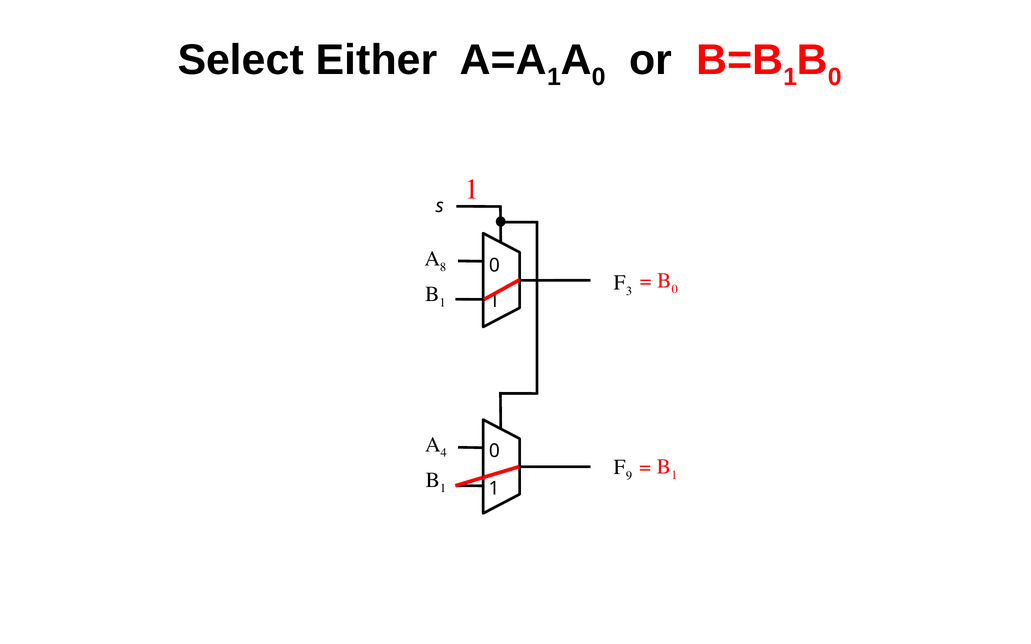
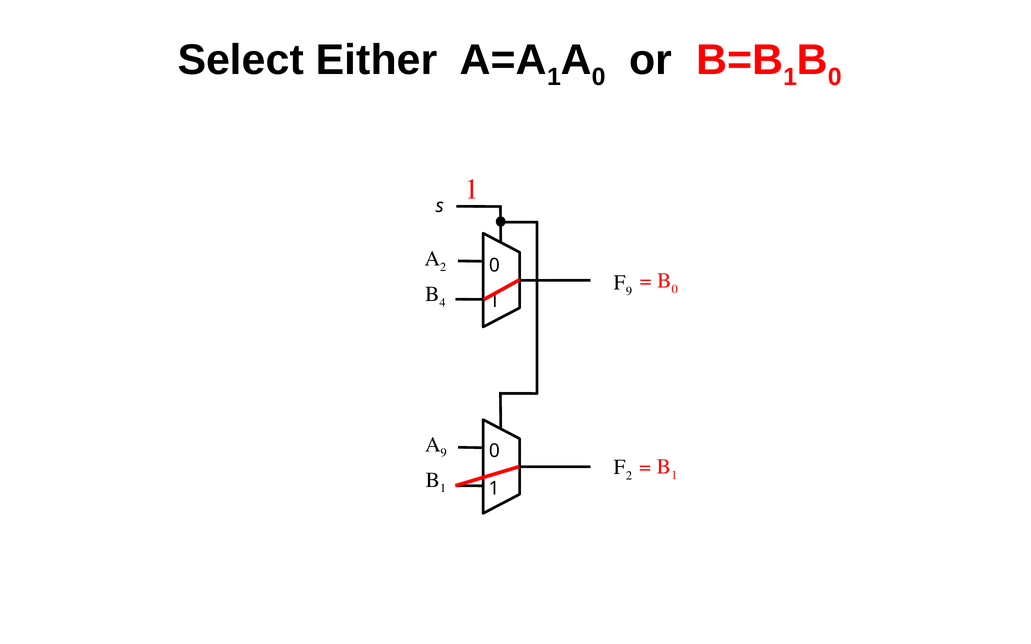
8 at (443, 267): 8 -> 2
3 at (629, 291): 3 -> 9
1 at (442, 303): 1 -> 4
4 at (444, 453): 4 -> 9
9 at (629, 476): 9 -> 2
